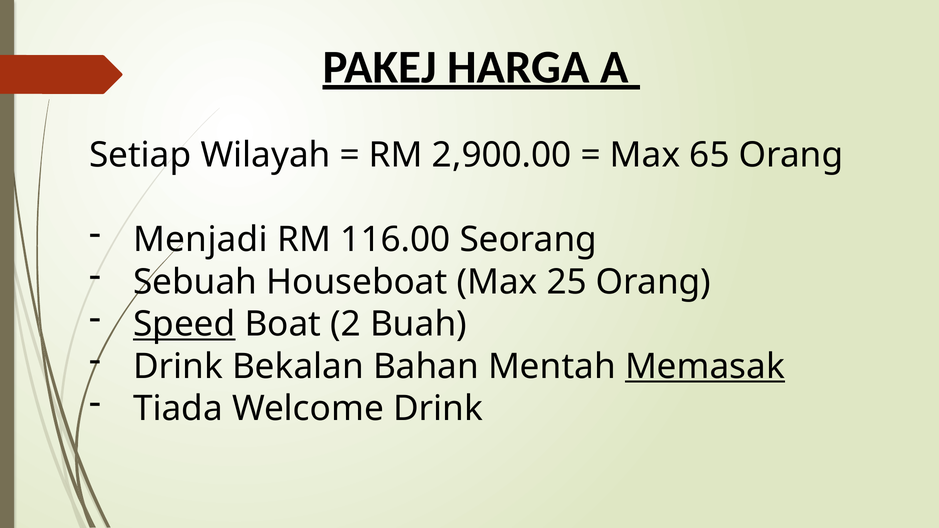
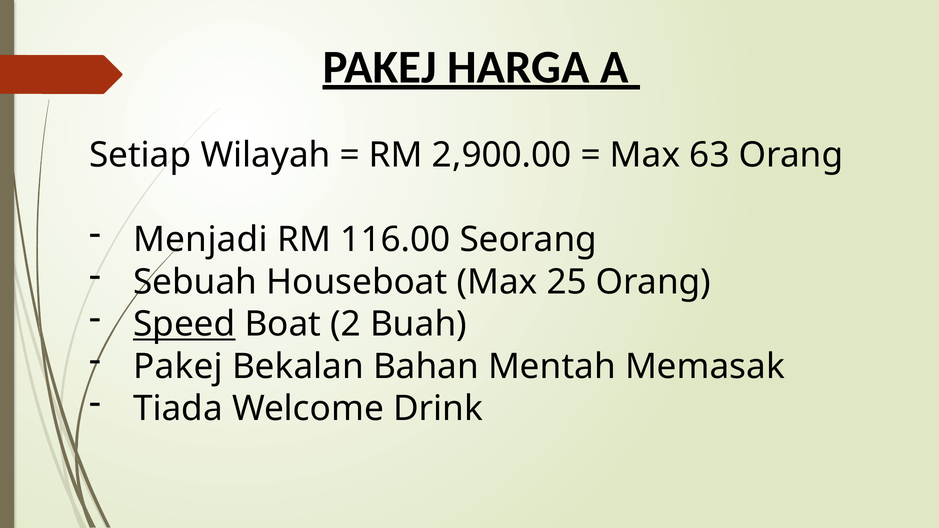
65: 65 -> 63
Drink at (178, 367): Drink -> Pakej
Memasak underline: present -> none
